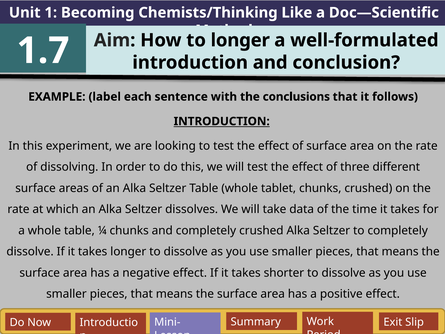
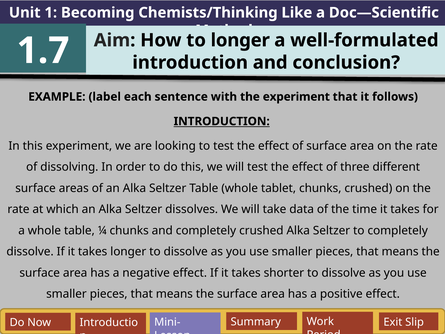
the conclusions: conclusions -> experiment
